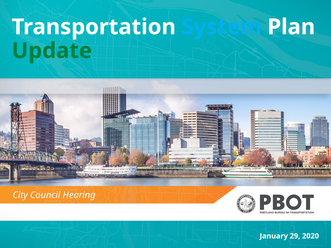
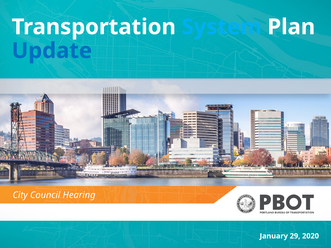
Update colour: green -> blue
